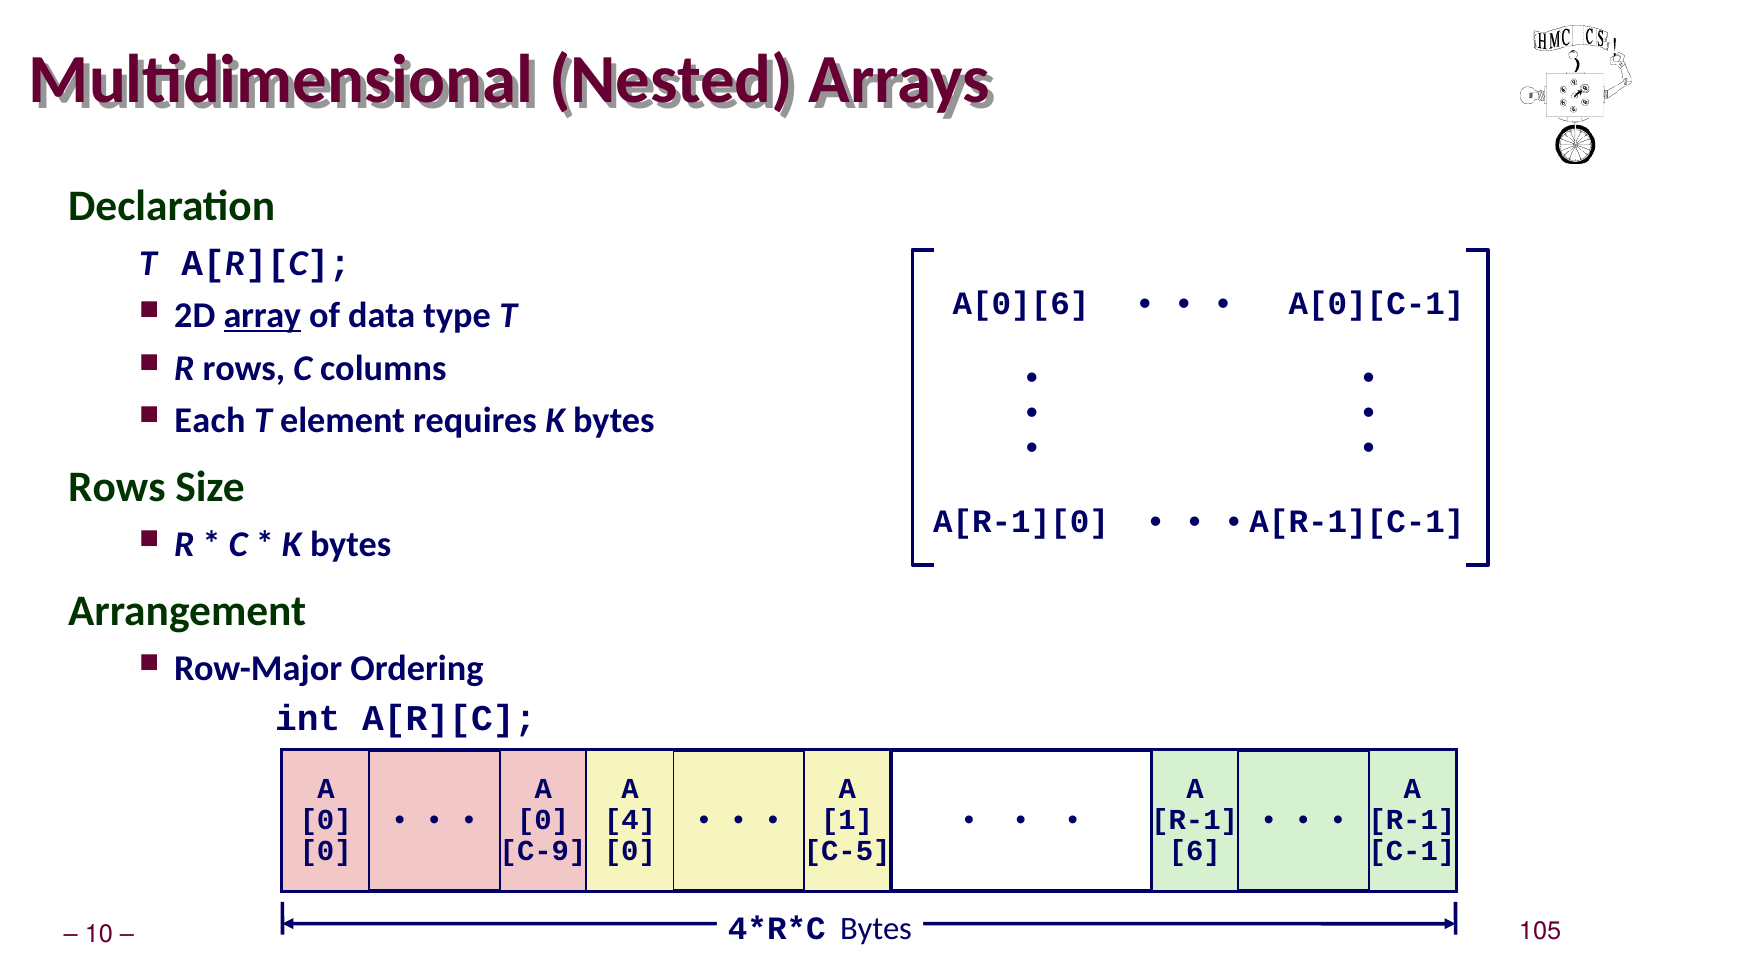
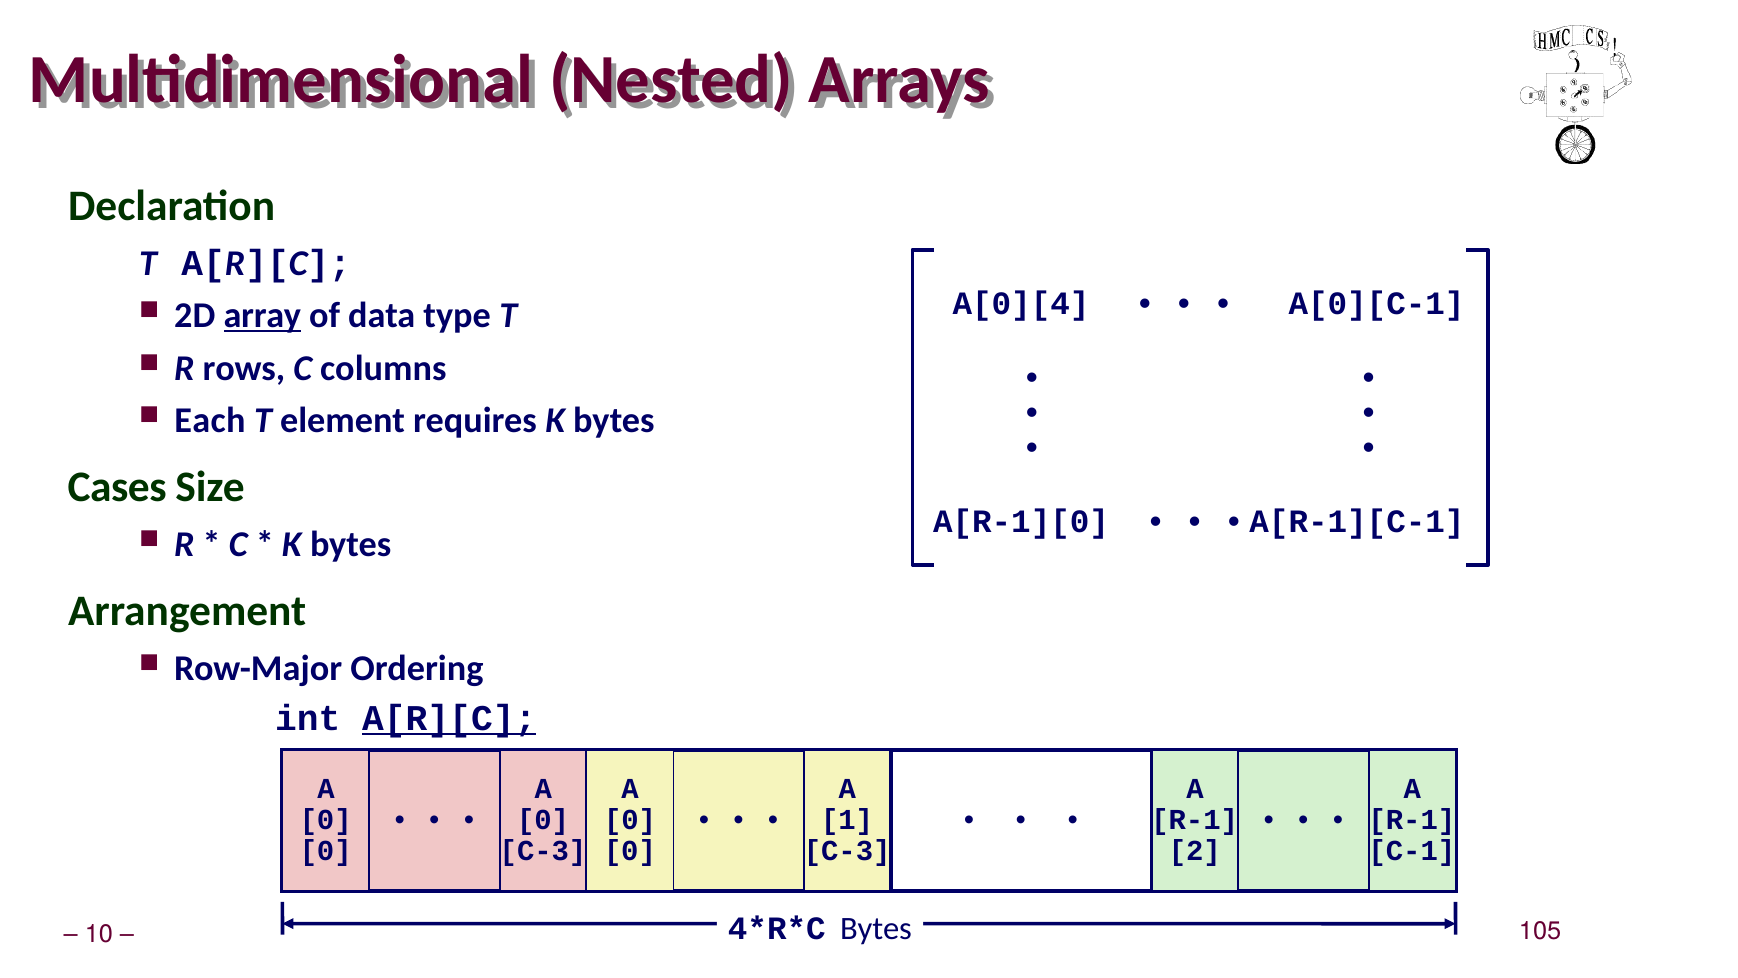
A[0][6: A[0][6 -> A[0][4
Rows at (117, 487): Rows -> Cases
A[R][C at (449, 718) underline: none -> present
4 at (630, 820): 4 -> 0
C-9 at (543, 851): C-9 -> C-3
C-5 at (847, 851): C-5 -> C-3
6: 6 -> 2
